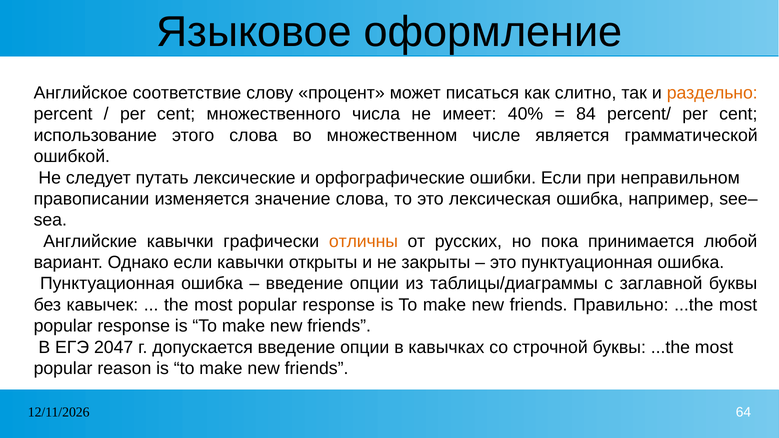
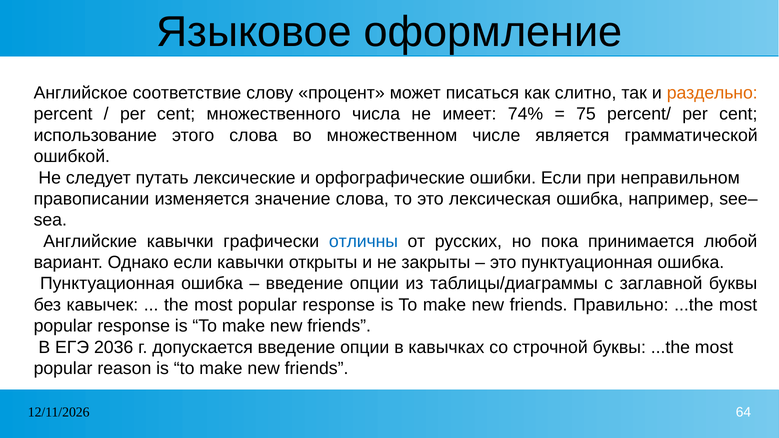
40%: 40% -> 74%
84: 84 -> 75
отличны colour: orange -> blue
2047: 2047 -> 2036
